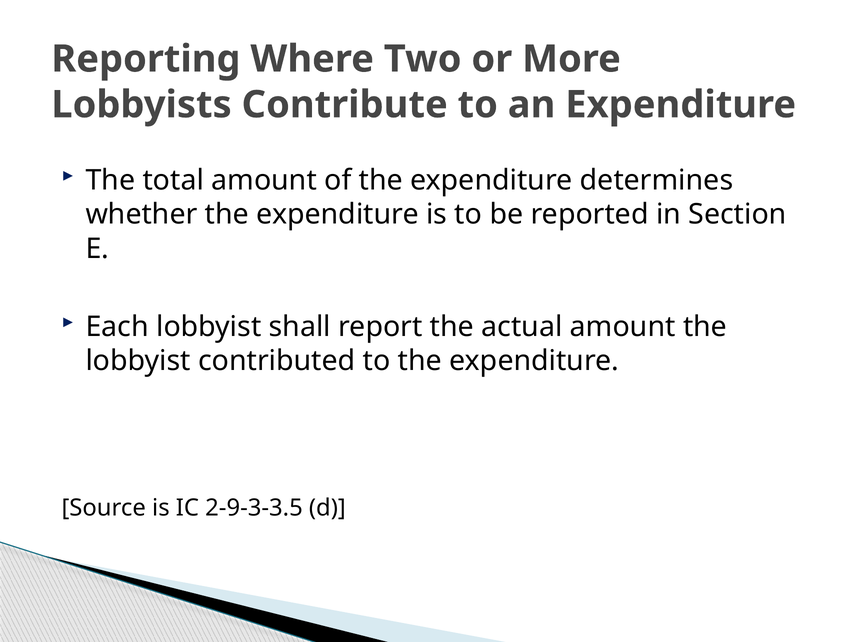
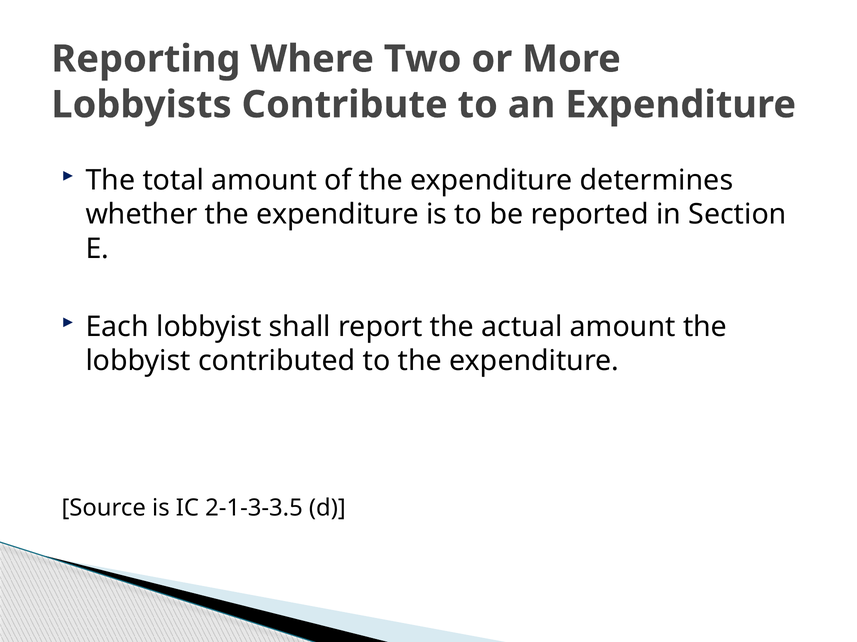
2-9-3-3.5: 2-9-3-3.5 -> 2-1-3-3.5
